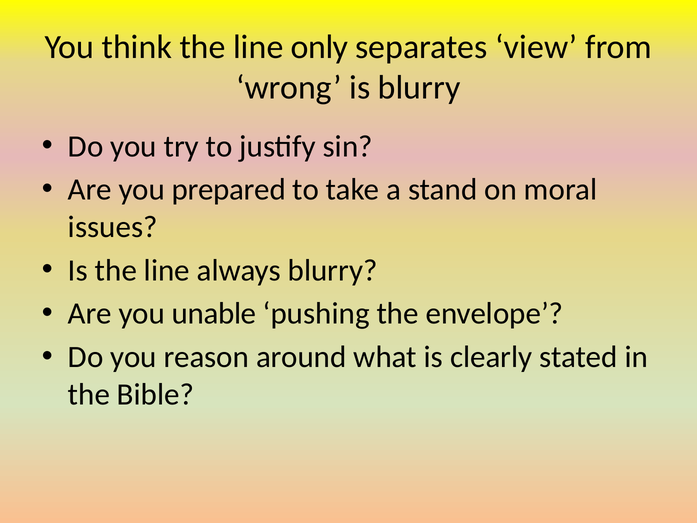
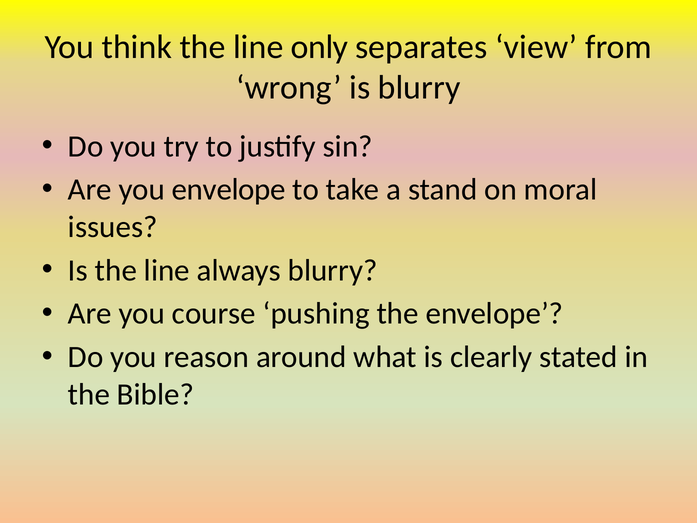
you prepared: prepared -> envelope
unable: unable -> course
